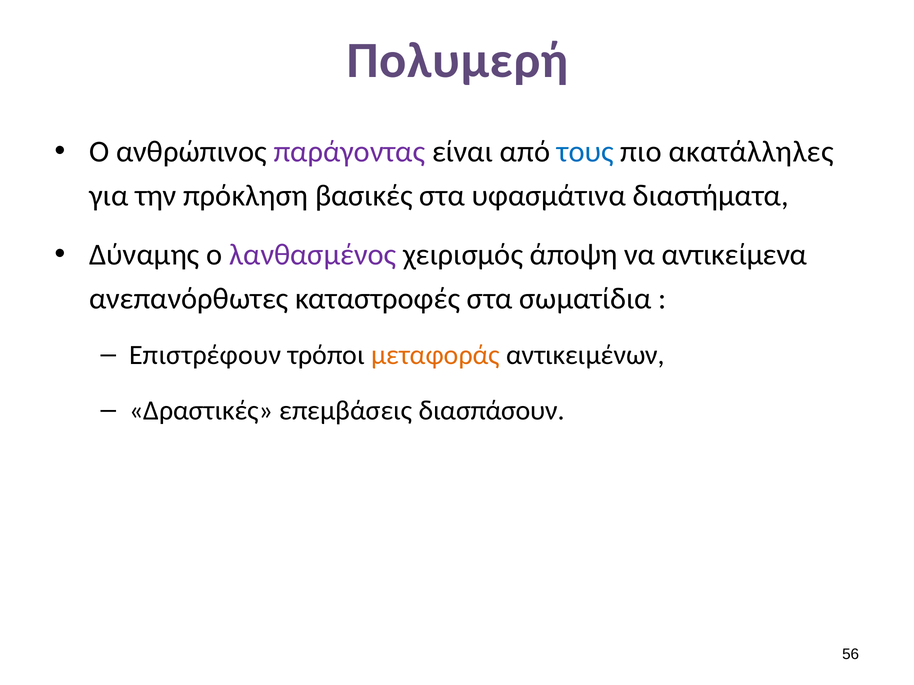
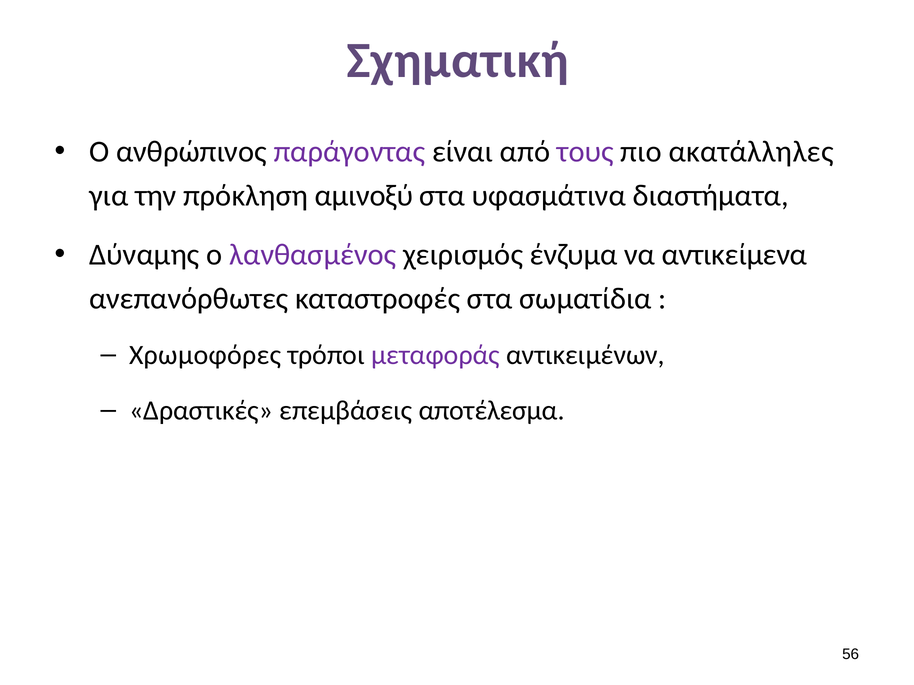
Πολυμερή: Πολυμερή -> Σχηματική
τους colour: blue -> purple
βασικές: βασικές -> αμινοξύ
άποψη: άποψη -> ένζυμα
Επιστρέφουν: Επιστρέφουν -> Χρωμοφόρες
μεταφοράς colour: orange -> purple
διασπάσουν: διασπάσουν -> αποτέλεσμα
